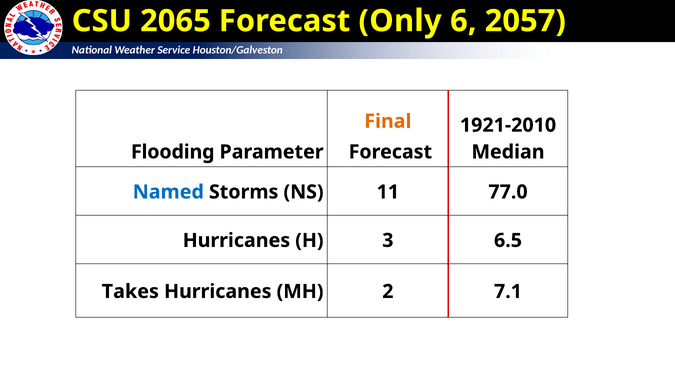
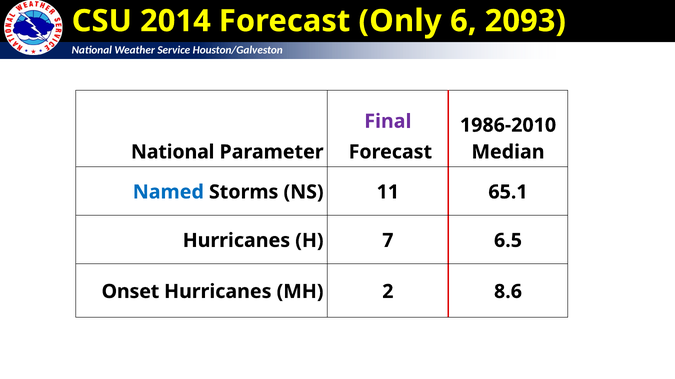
2065: 2065 -> 2014
2057: 2057 -> 2093
Final colour: orange -> purple
1921-2010: 1921-2010 -> 1986-2010
Flooding at (173, 152): Flooding -> National
77.0: 77.0 -> 65.1
3: 3 -> 7
Takes: Takes -> Onset
7.1: 7.1 -> 8.6
